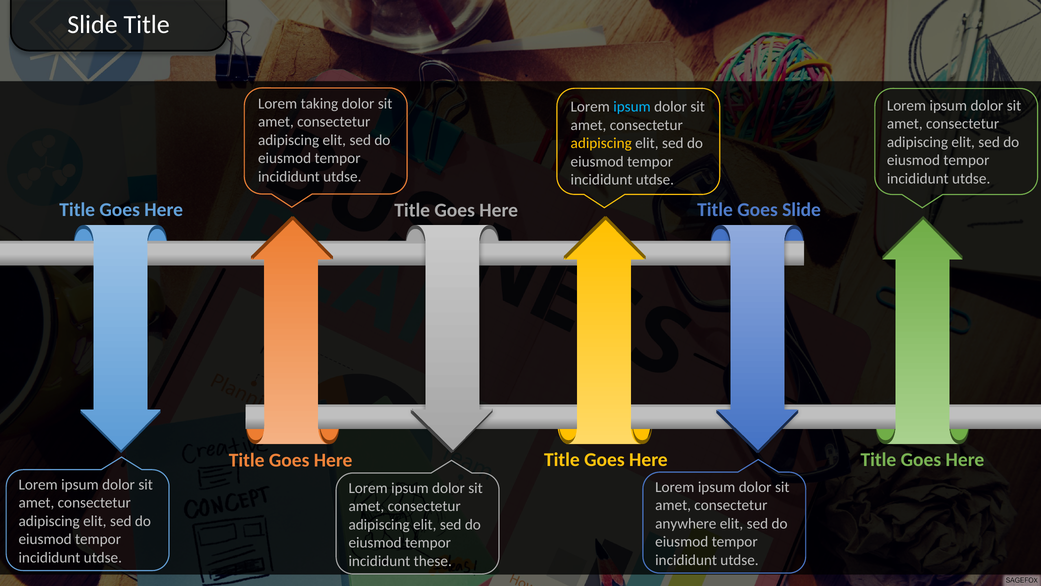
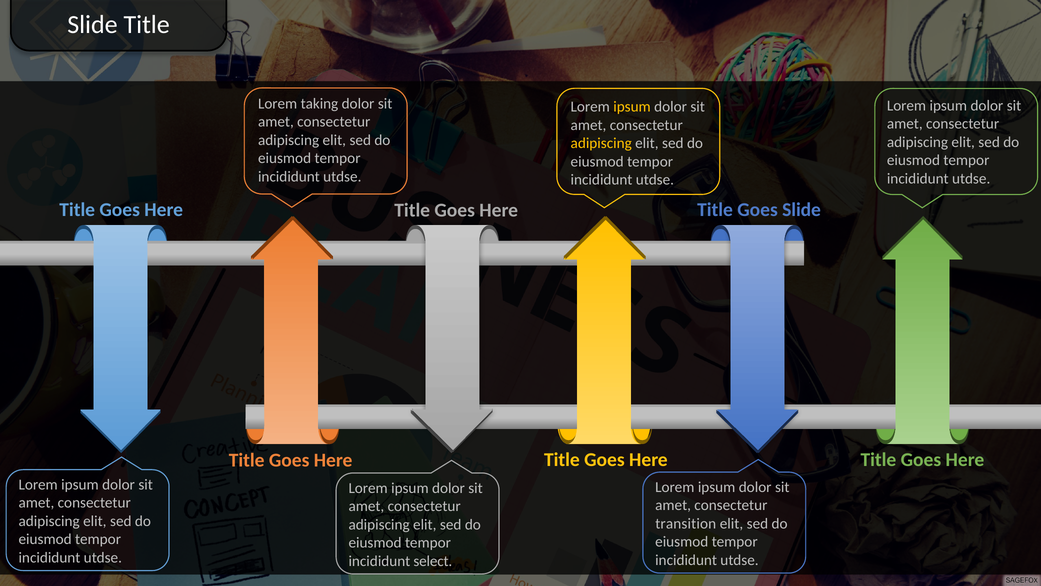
ipsum at (632, 107) colour: light blue -> yellow
anywhere: anywhere -> transition
these: these -> select
